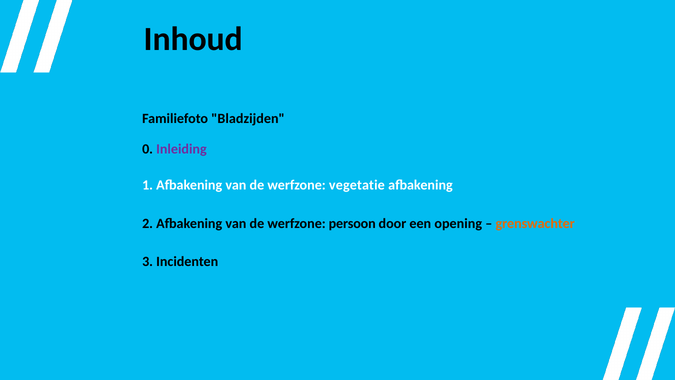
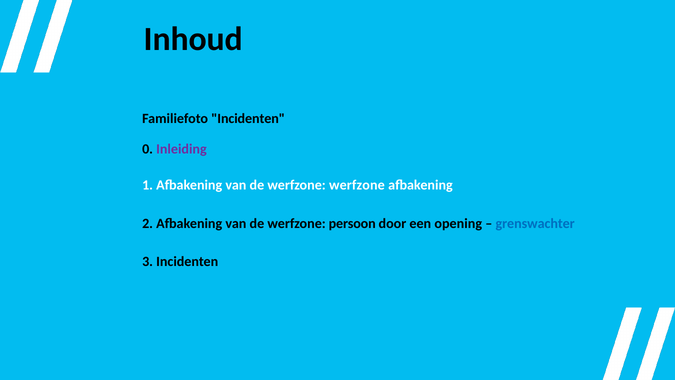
Familiefoto Bladzijden: Bladzijden -> Incidenten
werfzone vegetatie: vegetatie -> werfzone
grenswachter colour: orange -> blue
